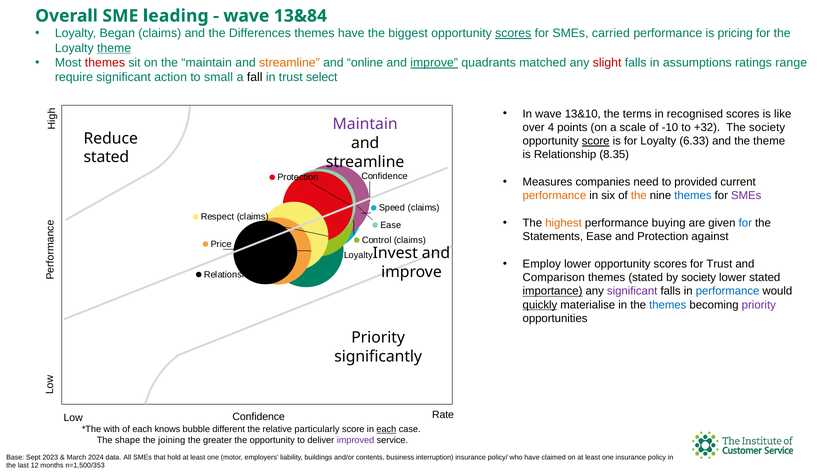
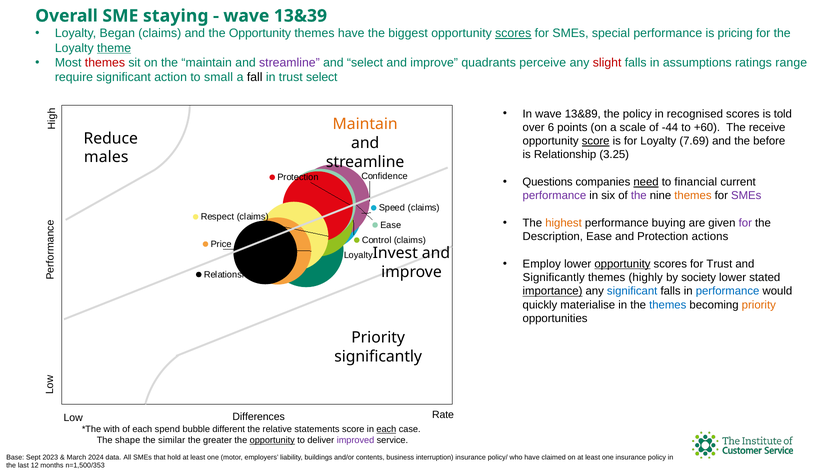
leading: leading -> staying
13&84: 13&84 -> 13&39
and the Differences: Differences -> Opportunity
carried: carried -> special
streamline at (289, 63) colour: orange -> purple
and online: online -> select
improve at (434, 63) underline: present -> none
matched: matched -> perceive
13&10: 13&10 -> 13&89
the terms: terms -> policy
like: like -> told
Maintain at (365, 124) colour: purple -> orange
4: 4 -> 6
-10: -10 -> -44
+32: +32 -> +60
The society: society -> receive
6.33: 6.33 -> 7.69
the theme: theme -> before
8.35: 8.35 -> 3.25
stated at (106, 157): stated -> males
Measures: Measures -> Questions
need underline: none -> present
provided: provided -> financial
performance at (554, 196) colour: orange -> purple
the at (639, 196) colour: orange -> purple
themes at (693, 196) colour: blue -> orange
for at (745, 223) colour: blue -> purple
Statements: Statements -> Description
against: against -> actions
opportunity at (622, 264) underline: none -> present
Comparison at (554, 278): Comparison -> Significantly
themes stated: stated -> highly
significant at (632, 291) colour: purple -> blue
quickly underline: present -> none
priority at (759, 305) colour: purple -> orange
Confidence at (259, 417): Confidence -> Differences
knows: knows -> spend
particularly: particularly -> statements
joining: joining -> similar
opportunity at (272, 440) underline: none -> present
